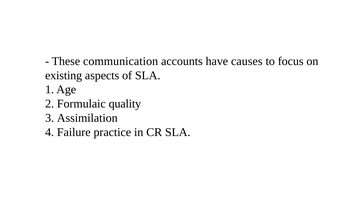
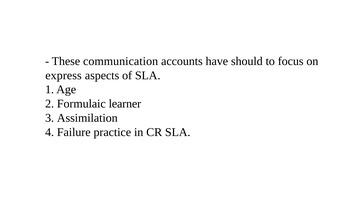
causes: causes -> should
existing: existing -> express
quality: quality -> learner
